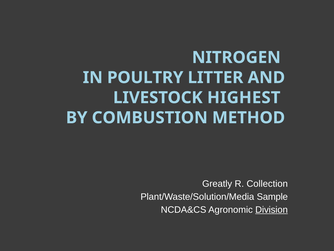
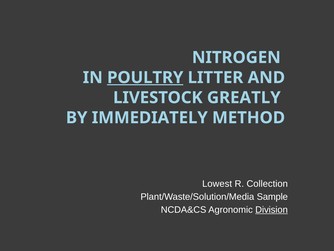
POULTRY underline: none -> present
HIGHEST: HIGHEST -> GREATLY
COMBUSTION: COMBUSTION -> IMMEDIATELY
Greatly: Greatly -> Lowest
